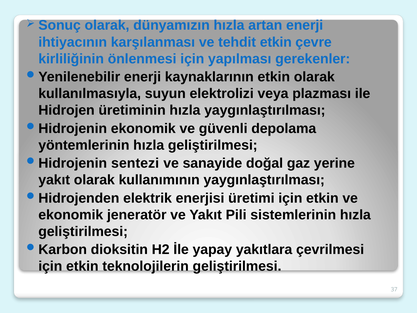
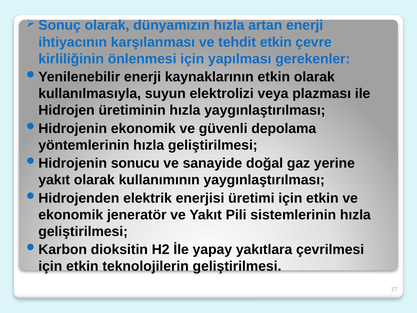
sentezi: sentezi -> sonucu
